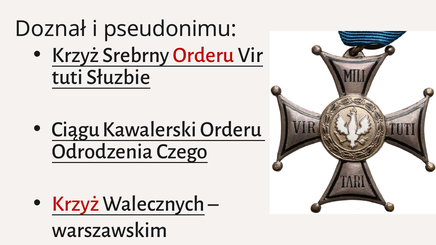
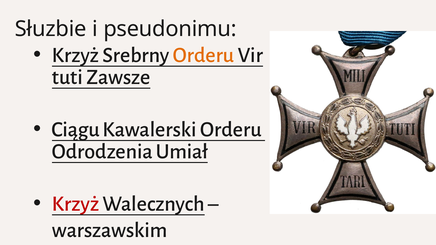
Doznał: Doznał -> Słuzbie
Orderu at (204, 55) colour: red -> orange
Słuzbie: Słuzbie -> Zawsze
Czego: Czego -> Umiał
